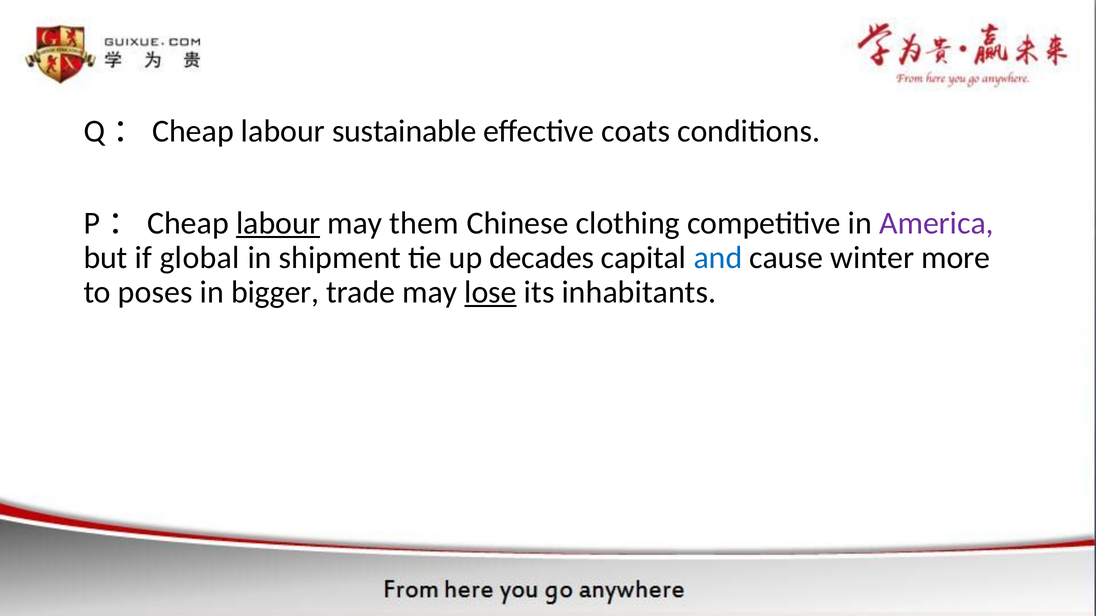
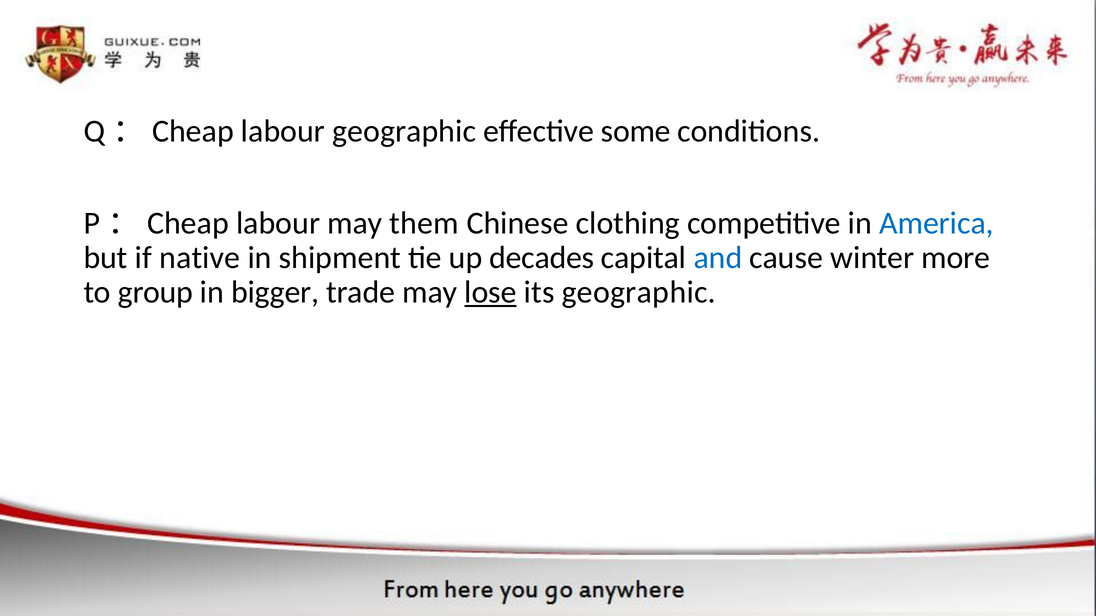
labour sustainable: sustainable -> geographic
coats: coats -> some
labour at (278, 223) underline: present -> none
America colour: purple -> blue
global: global -> native
poses: poses -> group
its inhabitants: inhabitants -> geographic
